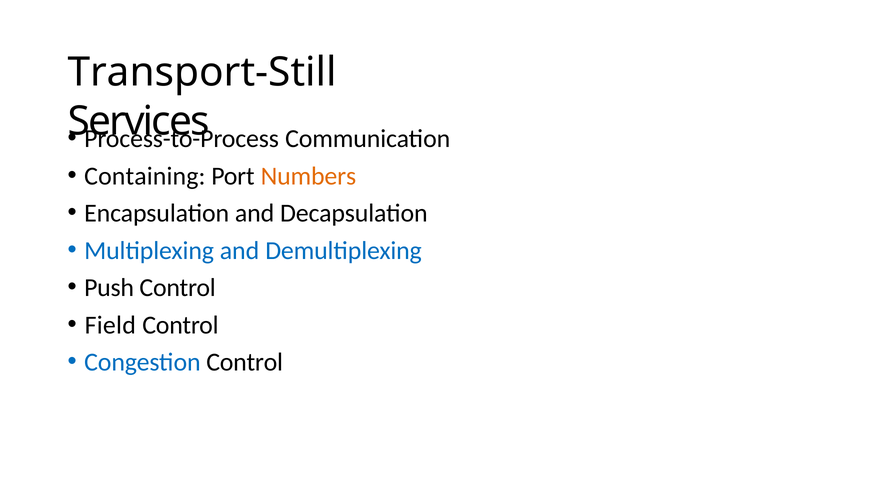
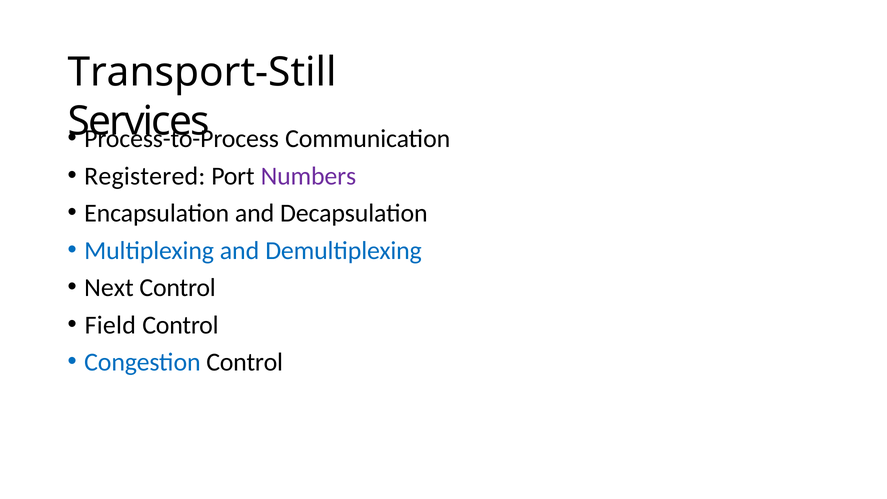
Containing: Containing -> Registered
Numbers colour: orange -> purple
Push: Push -> Next
